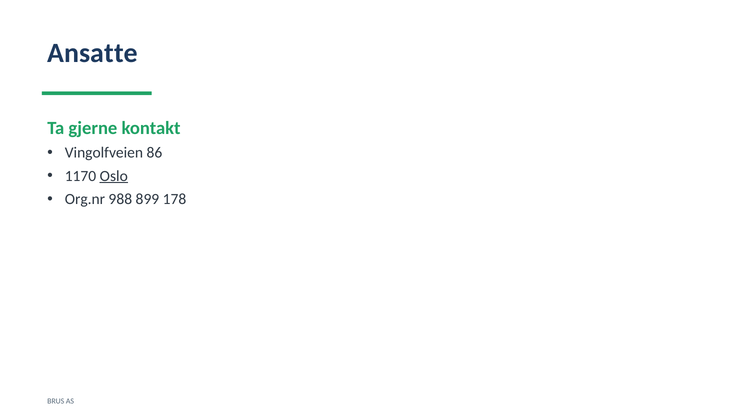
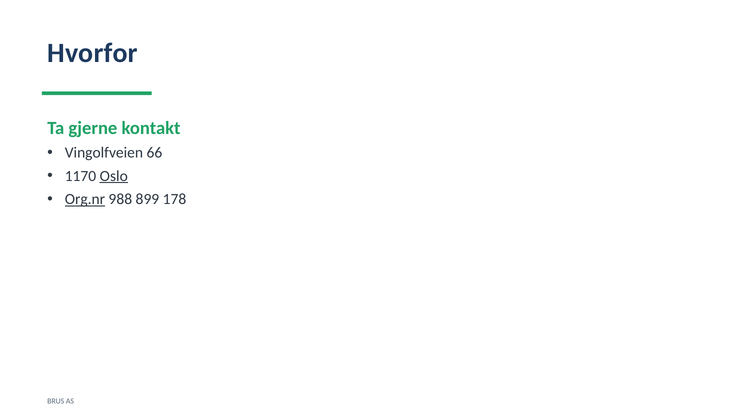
Ansatte: Ansatte -> Hvorfor
86: 86 -> 66
Org.nr underline: none -> present
